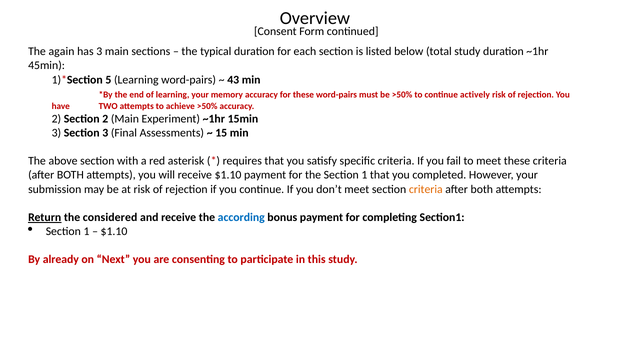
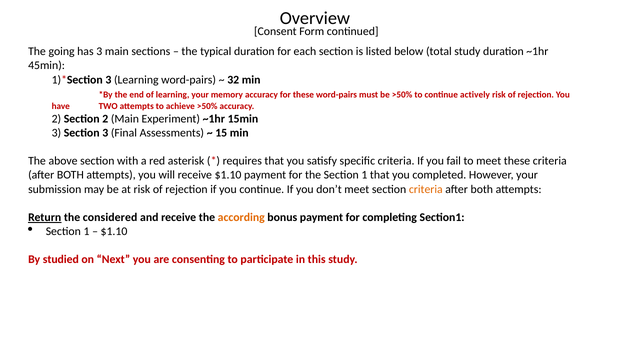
again: again -> going
5 at (108, 80): 5 -> 3
43: 43 -> 32
according colour: blue -> orange
already: already -> studied
